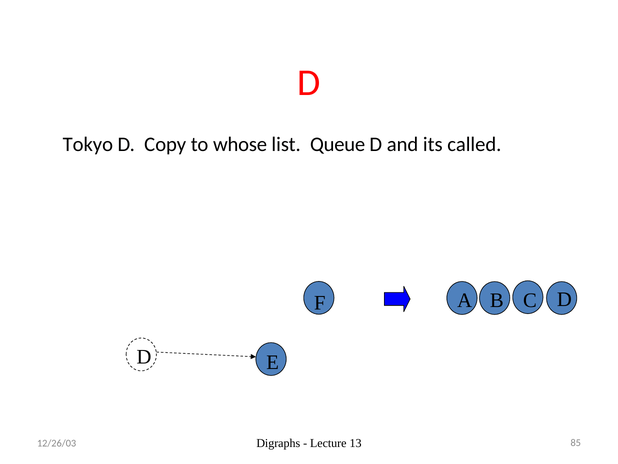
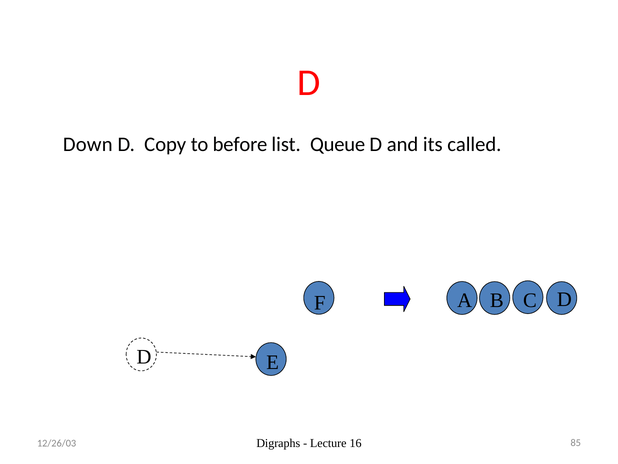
Tokyo: Tokyo -> Down
whose: whose -> before
13: 13 -> 16
